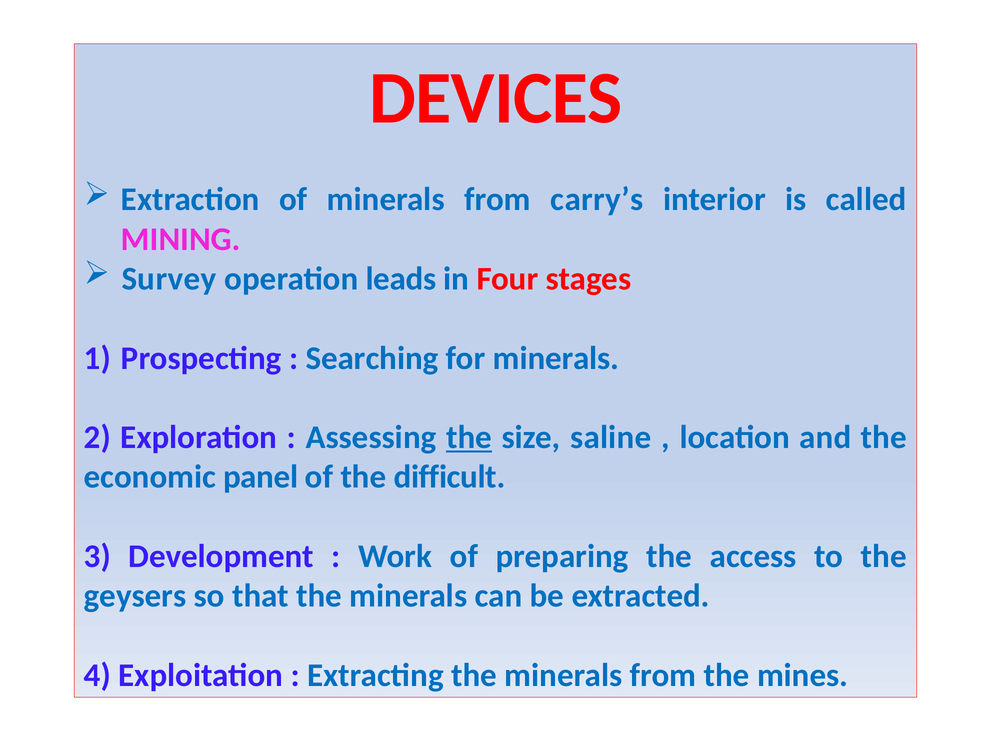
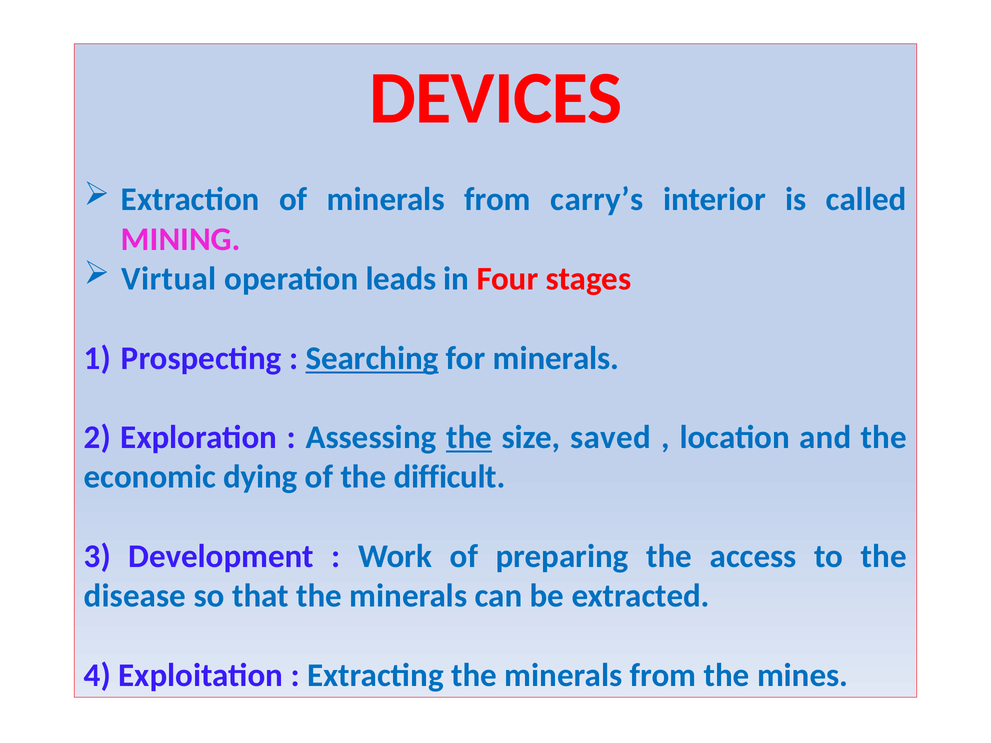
Survey: Survey -> Virtual
Searching underline: none -> present
saline: saline -> saved
panel: panel -> dying
geysers: geysers -> disease
